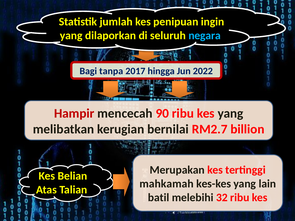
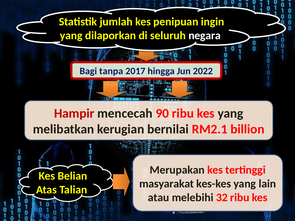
negara colour: light blue -> white
RM2.7: RM2.7 -> RM2.1
mahkamah: mahkamah -> masyarakat
batil: batil -> atau
